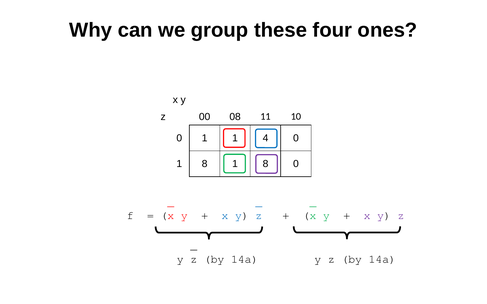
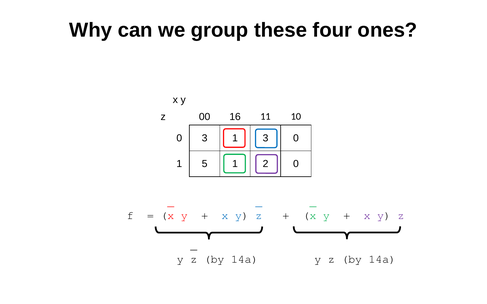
08: 08 -> 16
1 at (205, 138): 1 -> 3
1 4: 4 -> 3
8 at (205, 164): 8 -> 5
8 at (265, 164): 8 -> 2
